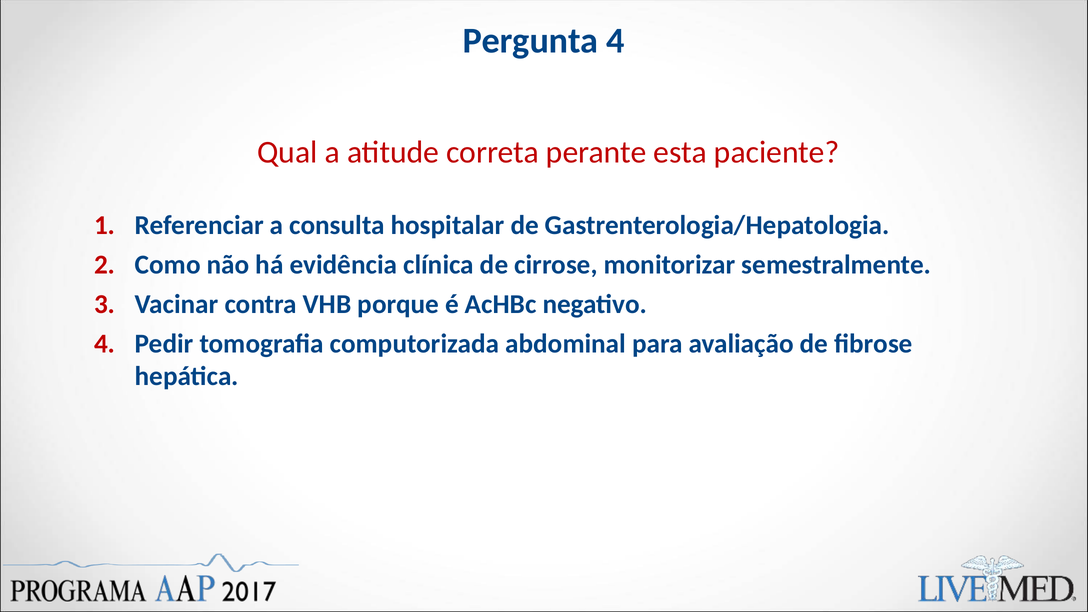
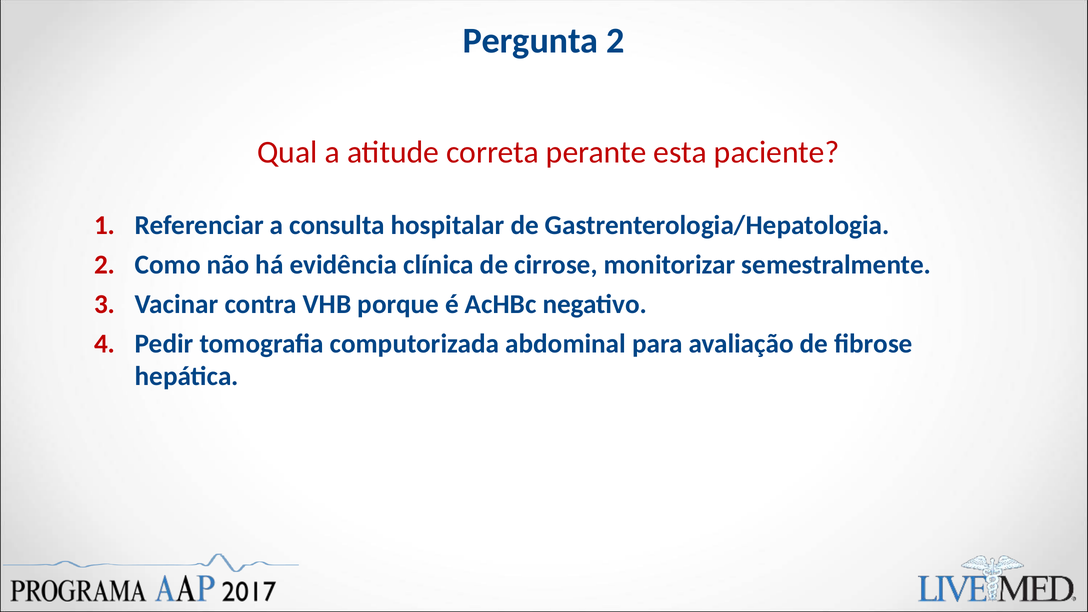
Pergunta 4: 4 -> 2
